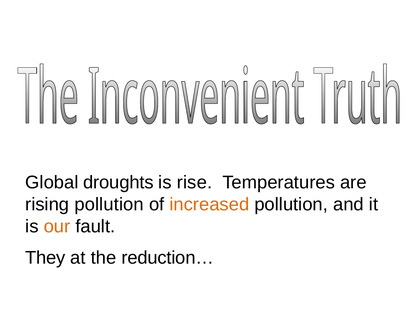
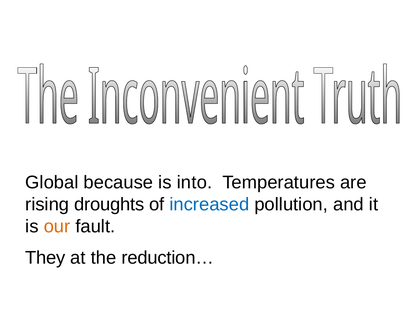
droughts: droughts -> because
rise: rise -> into
rising pollution: pollution -> droughts
increased colour: orange -> blue
